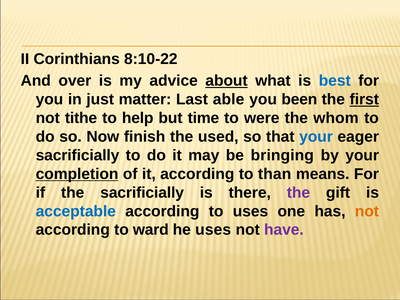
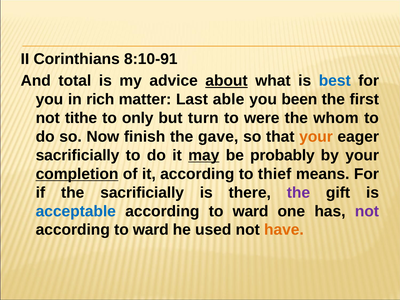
8:10-22: 8:10-22 -> 8:10-91
over: over -> total
just: just -> rich
first underline: present -> none
help: help -> only
time: time -> turn
used: used -> gave
your at (316, 137) colour: blue -> orange
may underline: none -> present
bringing: bringing -> probably
than: than -> thief
uses at (250, 211): uses -> ward
not at (367, 211) colour: orange -> purple
he uses: uses -> used
have colour: purple -> orange
